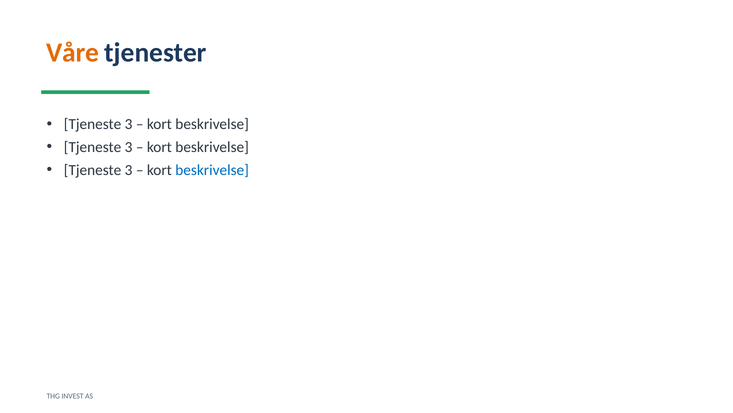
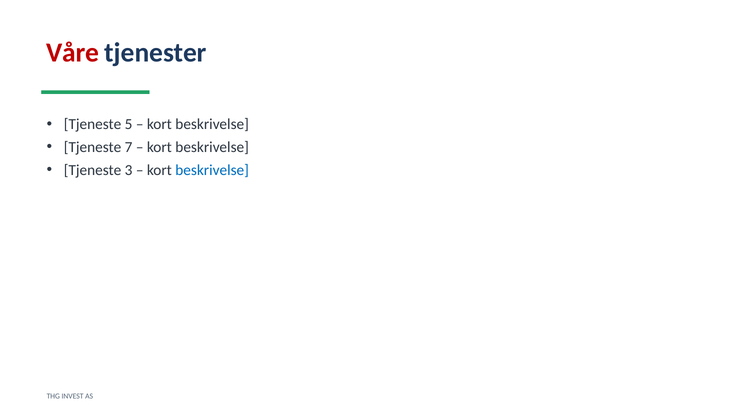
Våre colour: orange -> red
3 at (129, 124): 3 -> 5
3 at (129, 147): 3 -> 7
